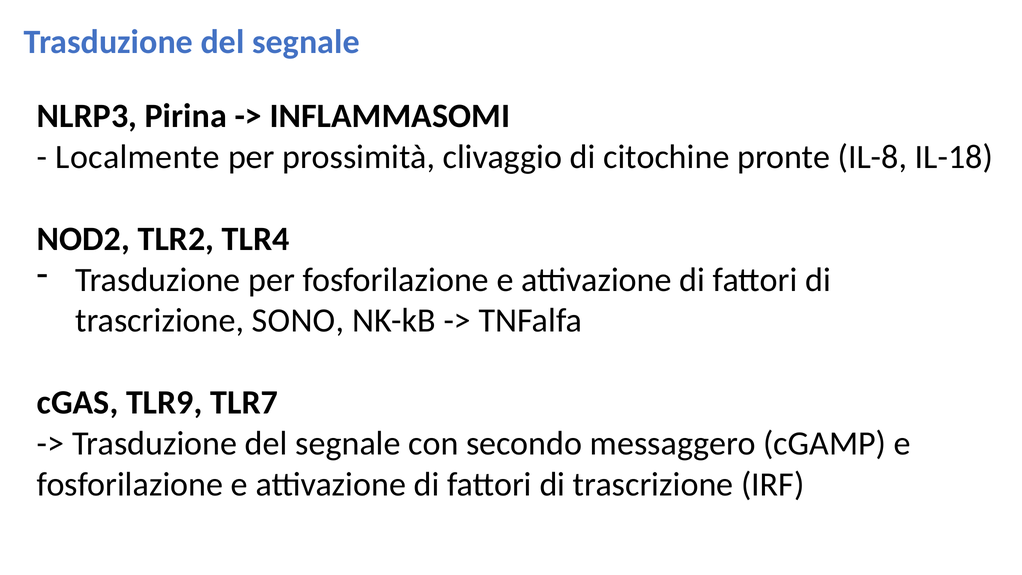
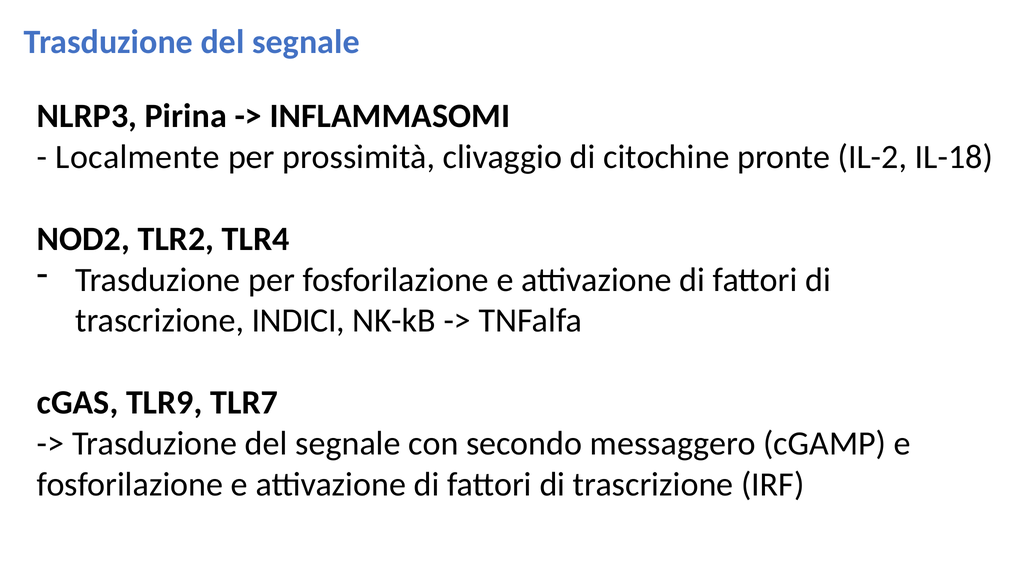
IL-8: IL-8 -> IL-2
SONO: SONO -> INDICI
